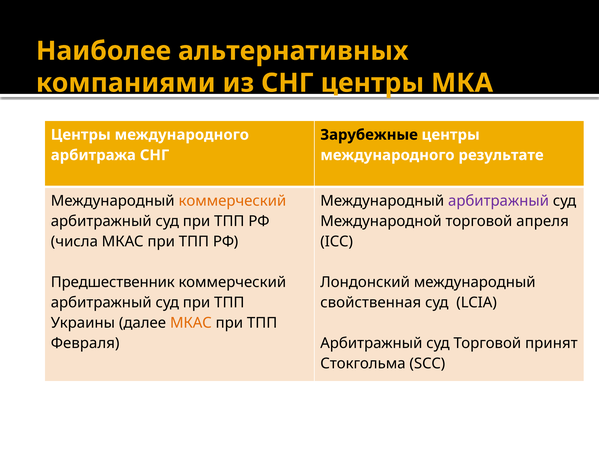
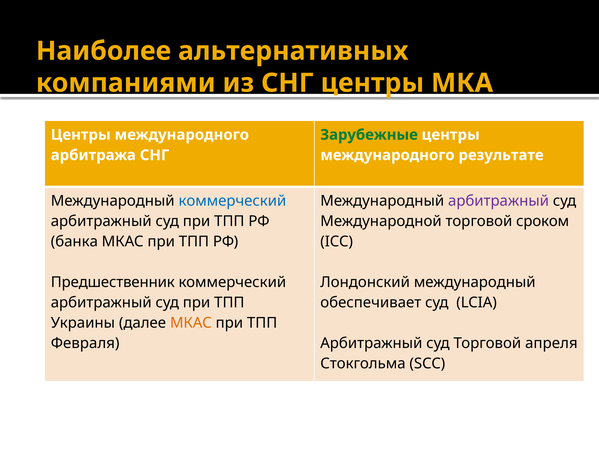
Зарубежные colour: black -> green
коммерческий at (232, 201) colour: orange -> blue
апреля: апреля -> сроком
числа: числа -> банка
свойственная: свойственная -> обеспечивает
принят: принят -> апреля
